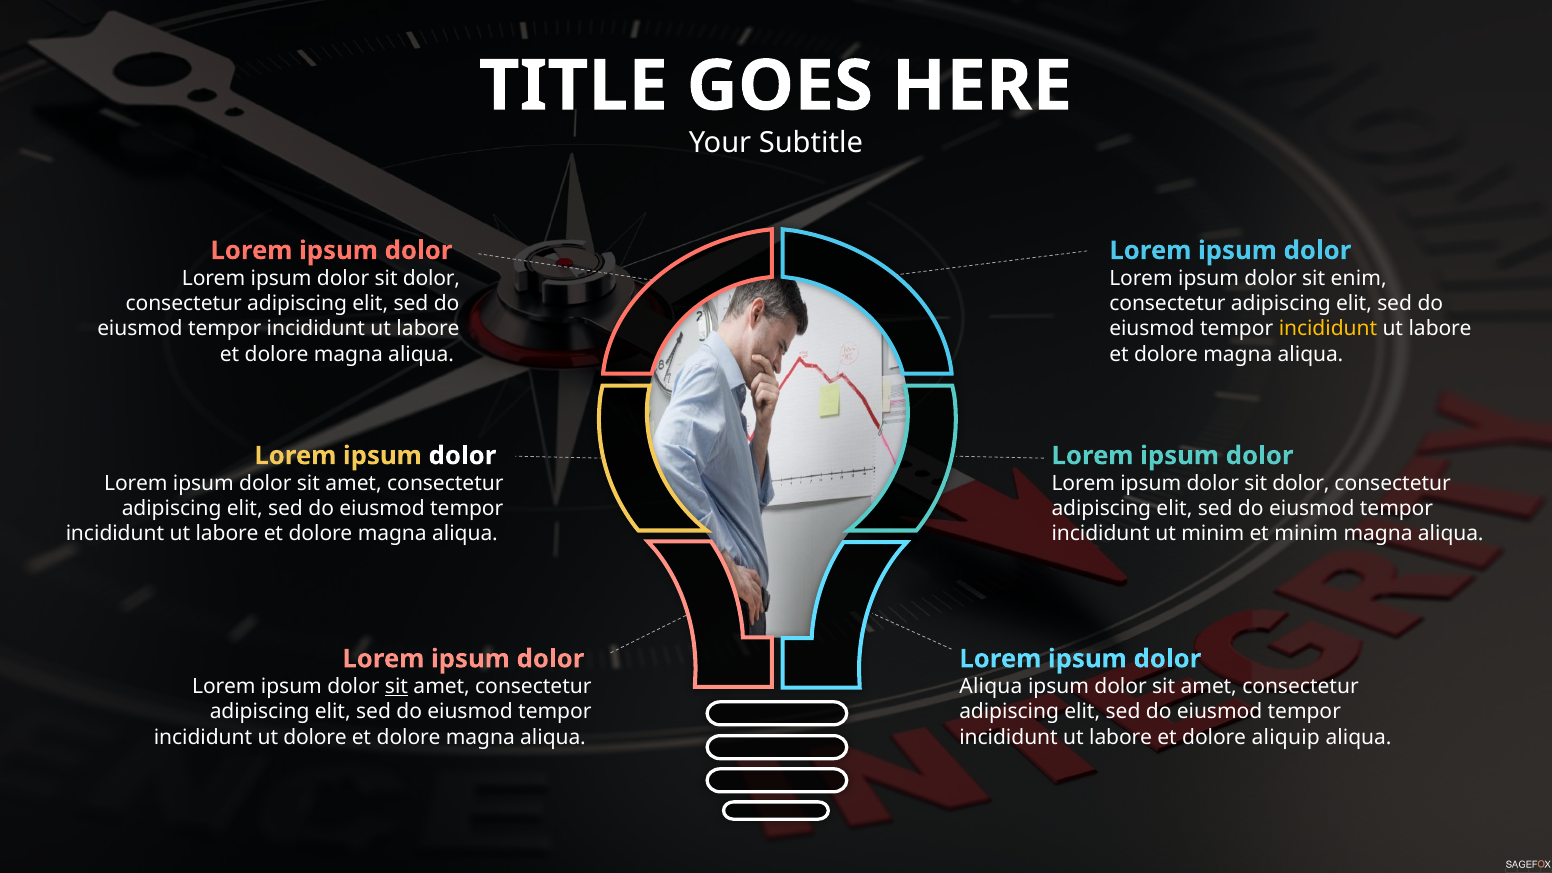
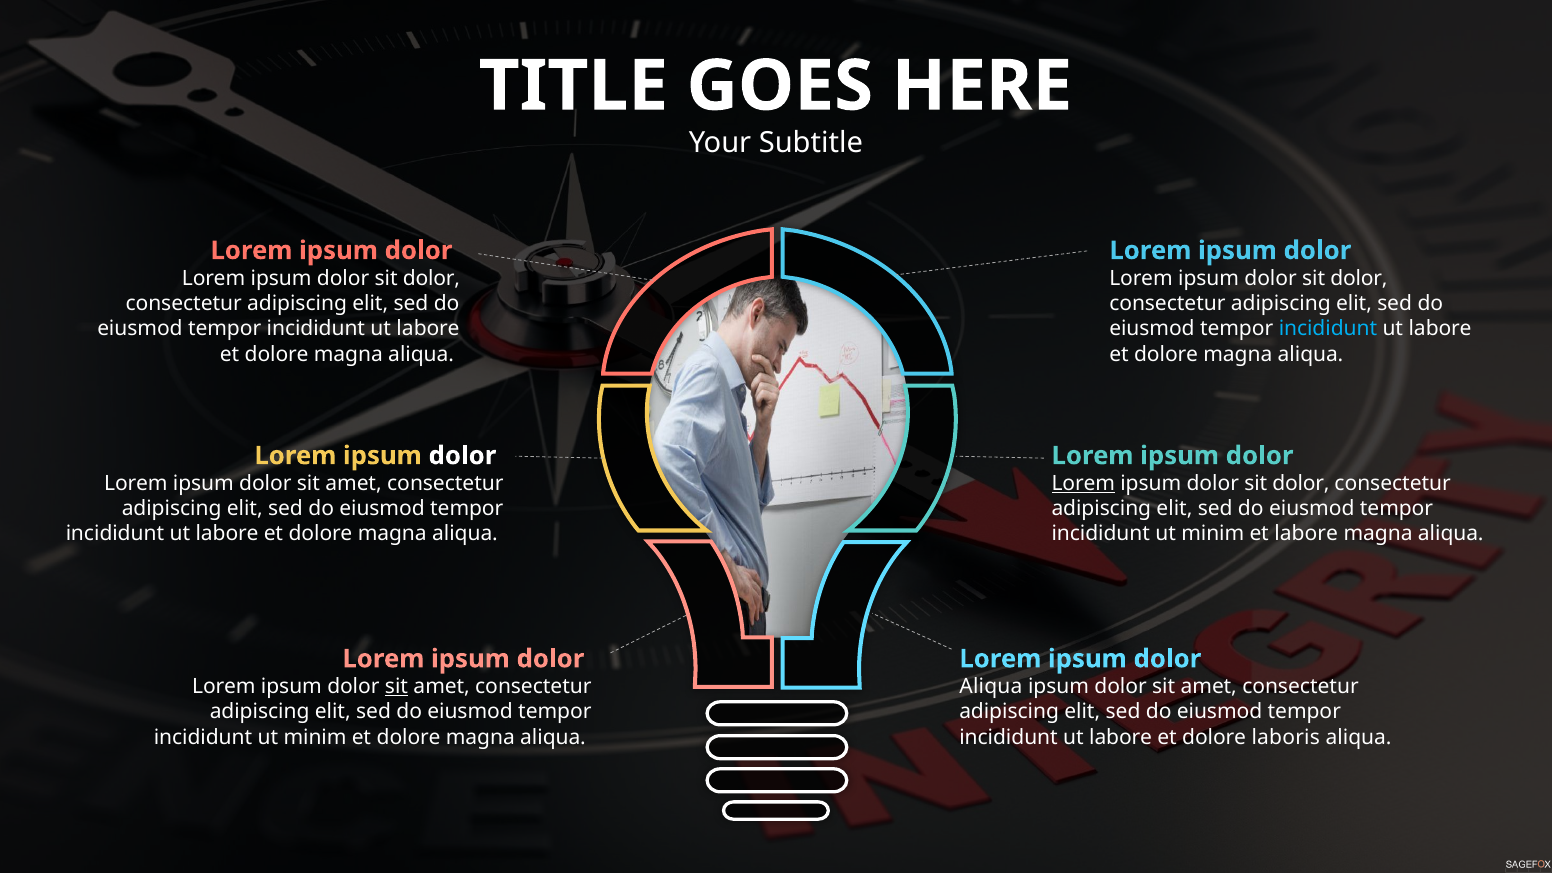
enim at (1359, 278): enim -> dolor
incididunt at (1328, 329) colour: yellow -> light blue
Lorem at (1083, 483) underline: none -> present
et minim: minim -> labore
dolore at (315, 737): dolore -> minim
aliquip: aliquip -> laboris
